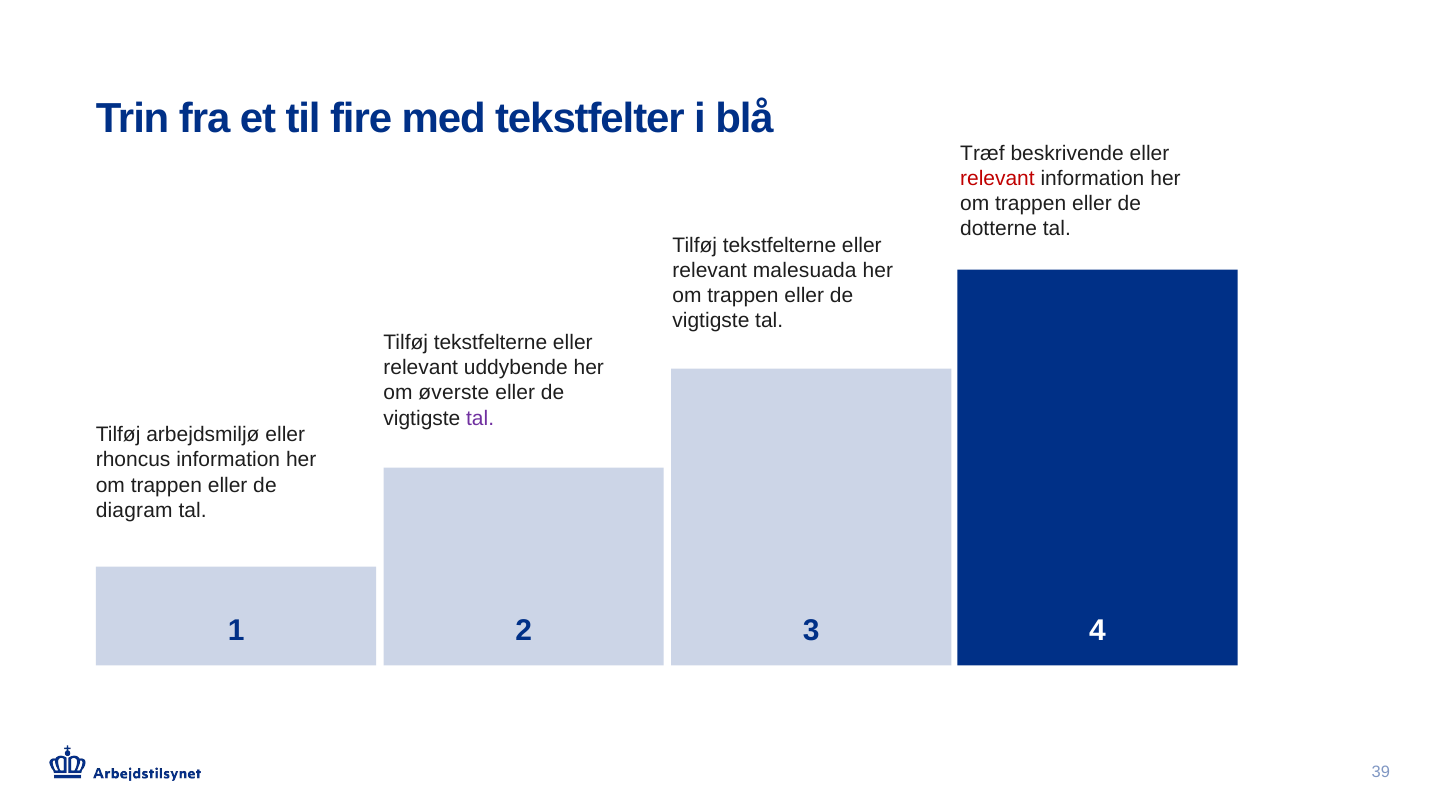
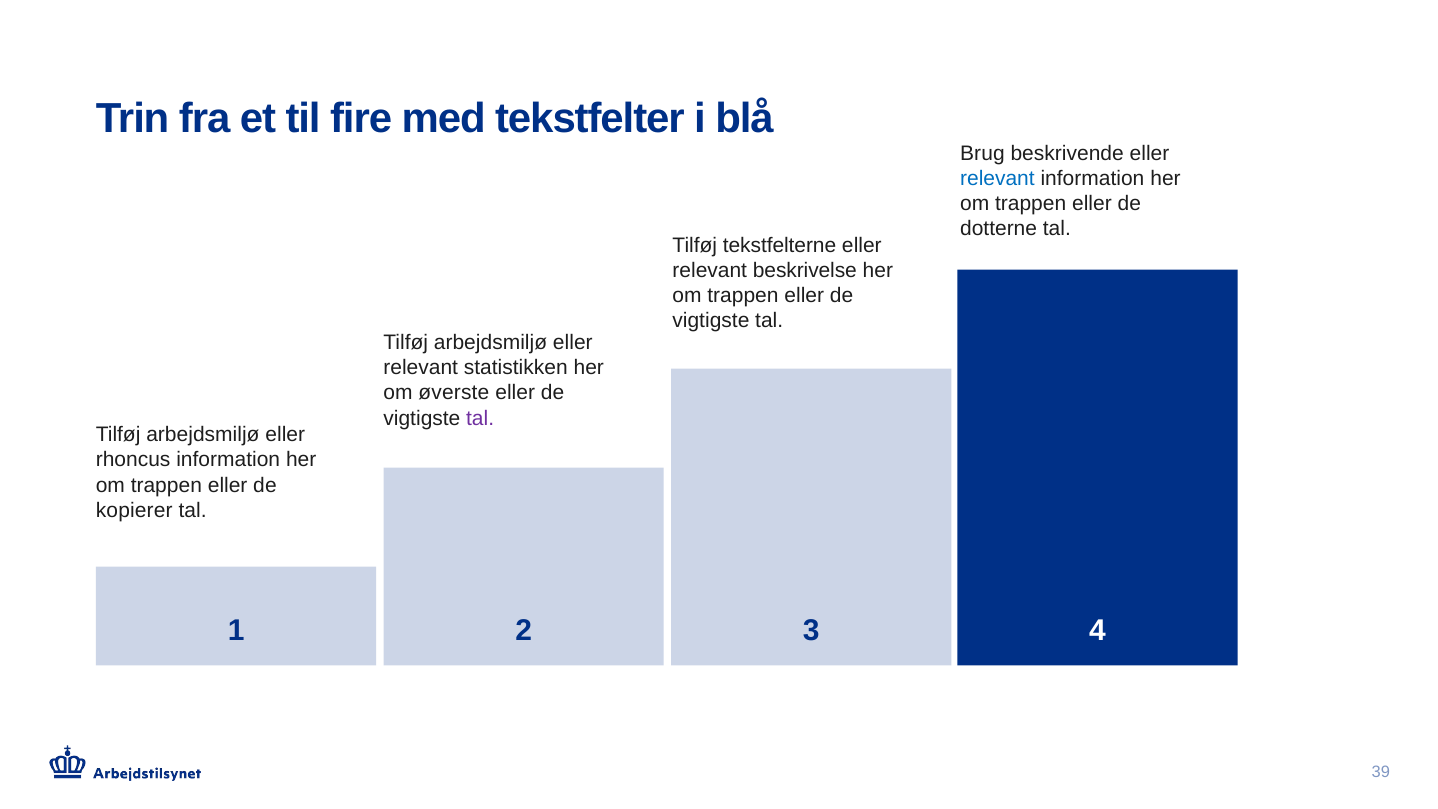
Træf: Træf -> Brug
relevant at (997, 178) colour: red -> blue
malesuada: malesuada -> beskrivelse
tekstfelterne at (491, 342): tekstfelterne -> arbejdsmiljø
uddybende: uddybende -> statistikken
diagram: diagram -> kopierer
